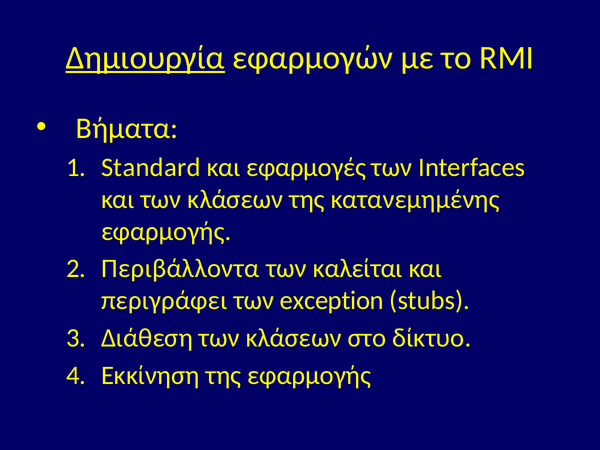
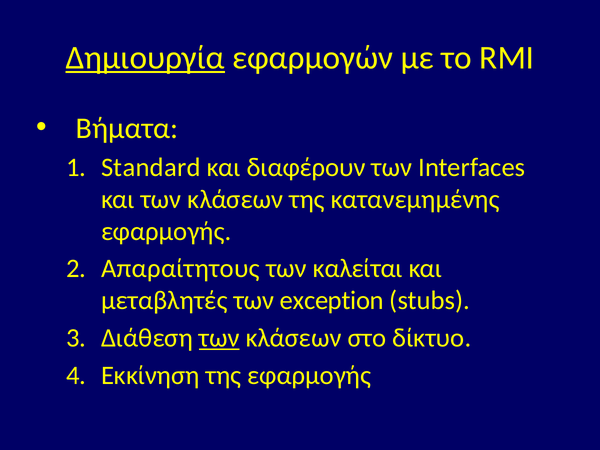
εφαρμογές: εφαρμογές -> διαφέρουν
Περιβάλλοντα: Περιβάλλοντα -> Απαραίτητους
περιγράφει: περιγράφει -> μεταβλητές
των at (219, 338) underline: none -> present
